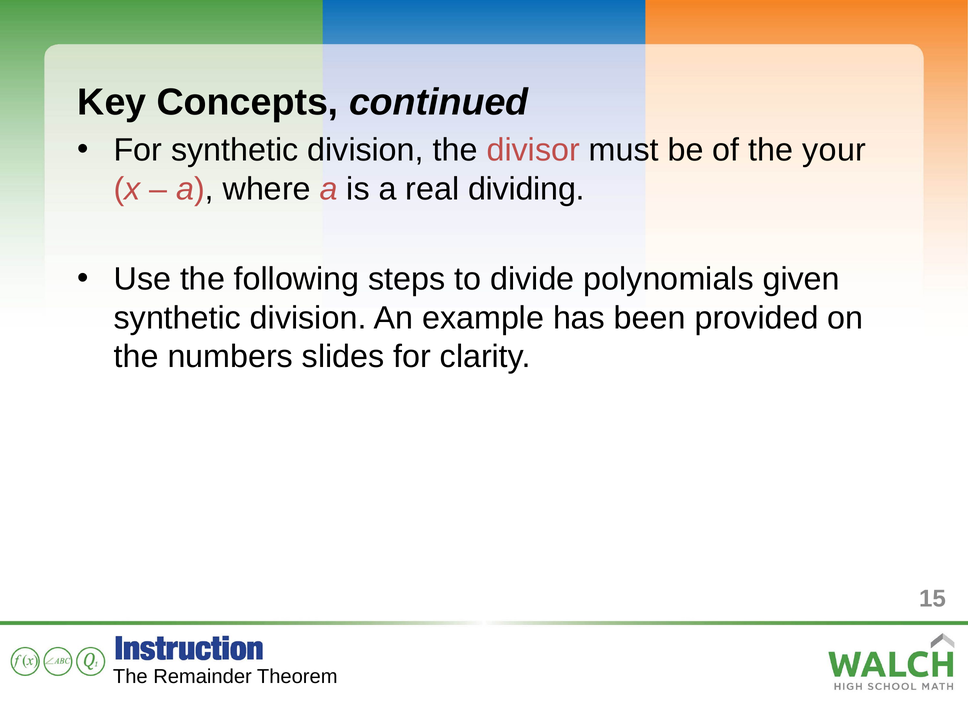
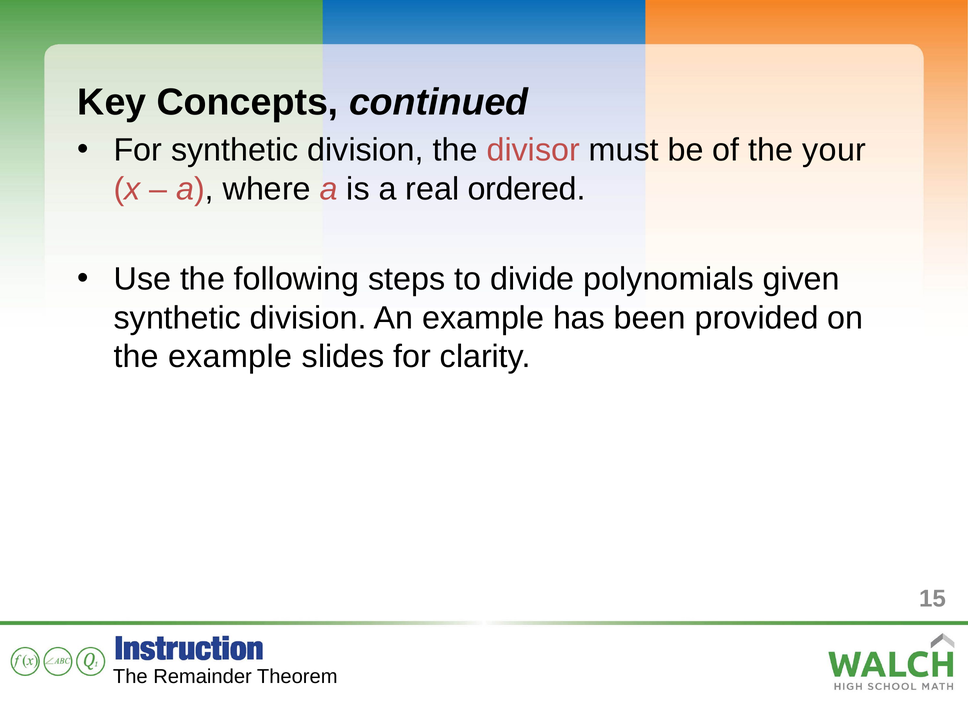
dividing: dividing -> ordered
the numbers: numbers -> example
